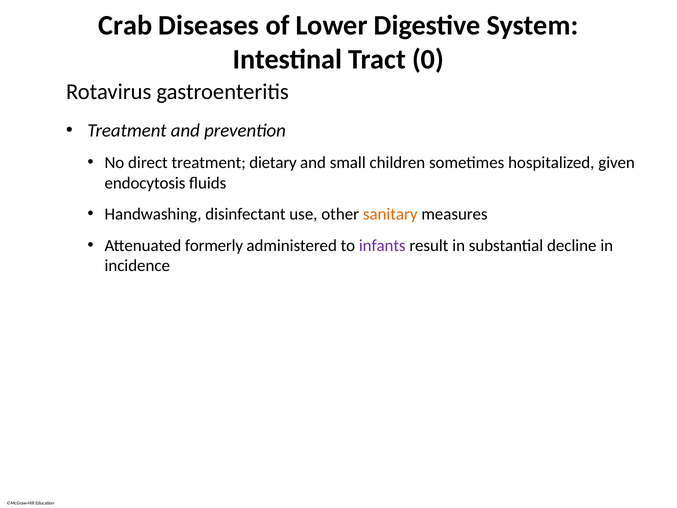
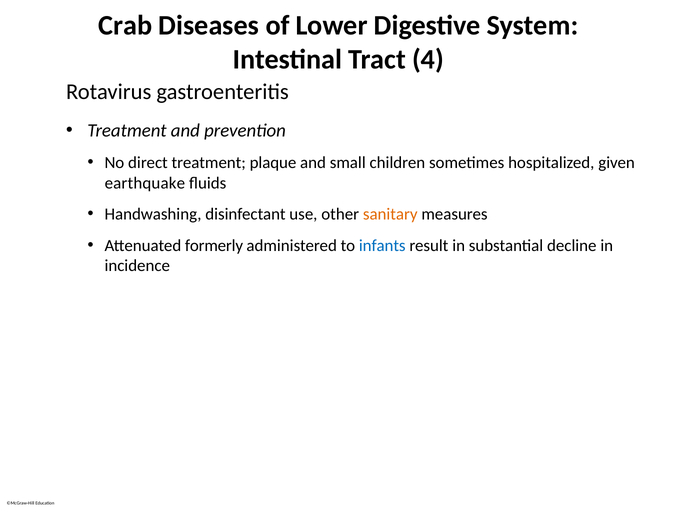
0: 0 -> 4
dietary: dietary -> plaque
endocytosis: endocytosis -> earthquake
infants colour: purple -> blue
